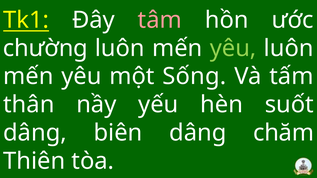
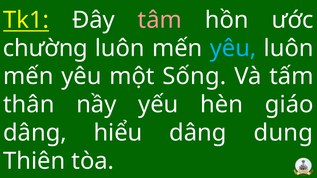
yêu at (233, 48) colour: light green -> light blue
suốt: suốt -> giáo
biên: biên -> hiểu
chăm: chăm -> dung
